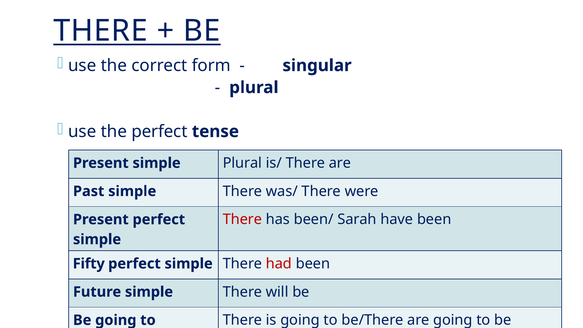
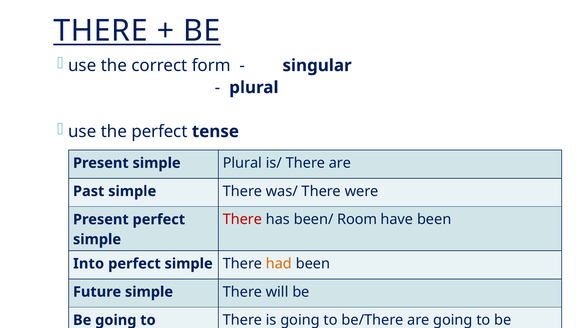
Sarah: Sarah -> Room
Fifty: Fifty -> Into
had colour: red -> orange
